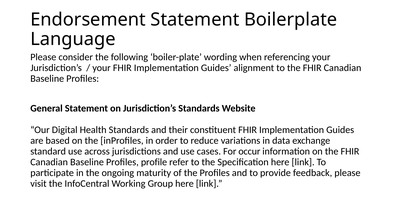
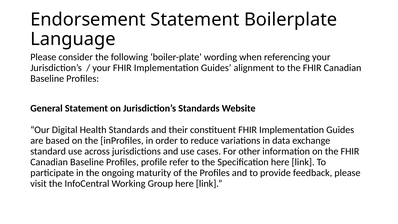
occur: occur -> other
